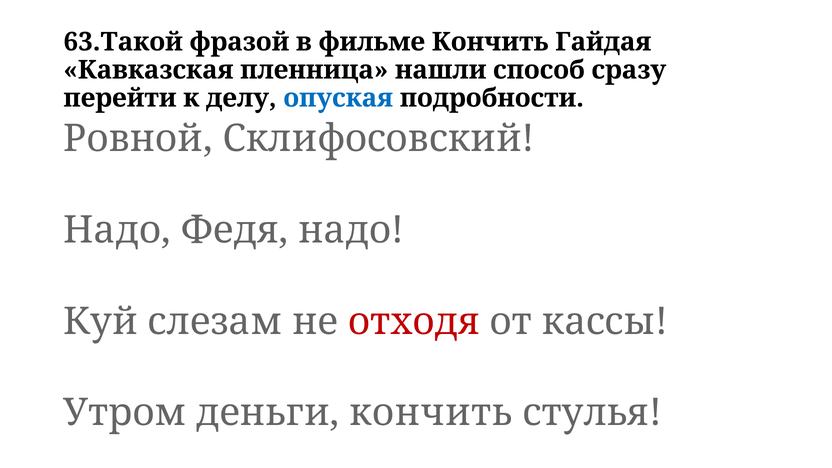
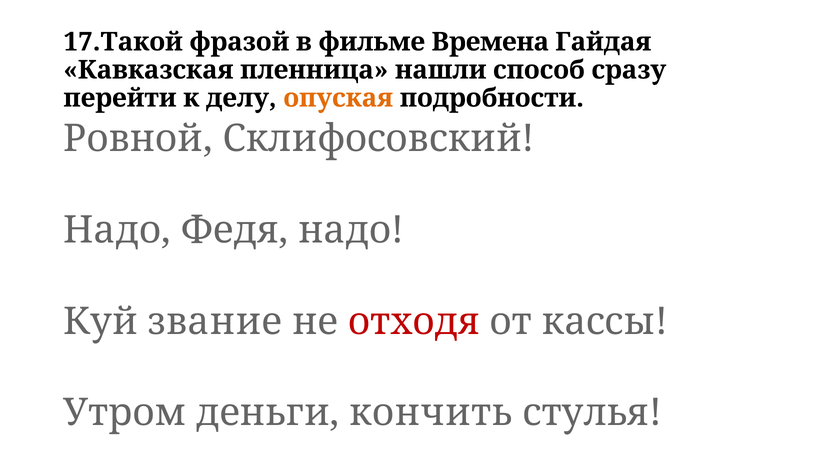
63.Такой: 63.Такой -> 17.Такой
фильме Кончить: Кончить -> Времена
опуская colour: blue -> orange
слезам: слезам -> звание
